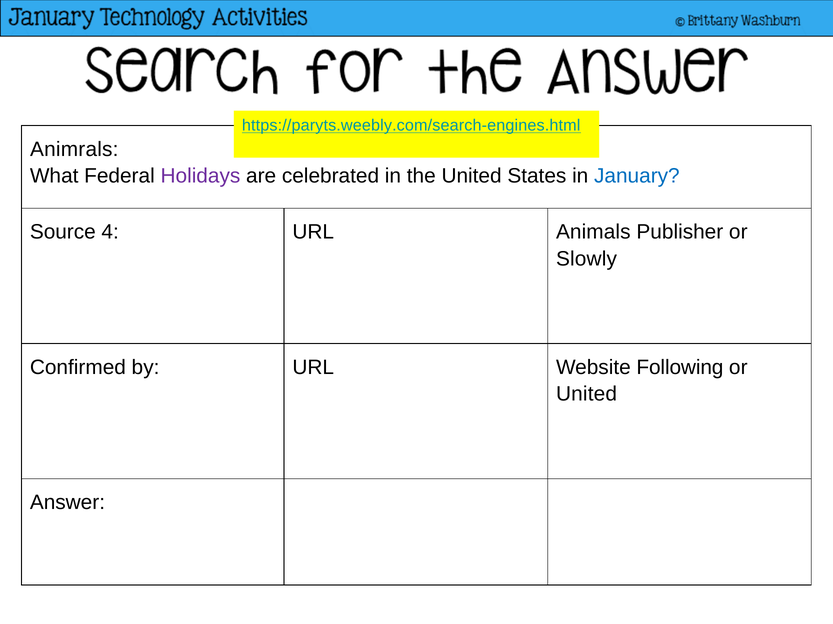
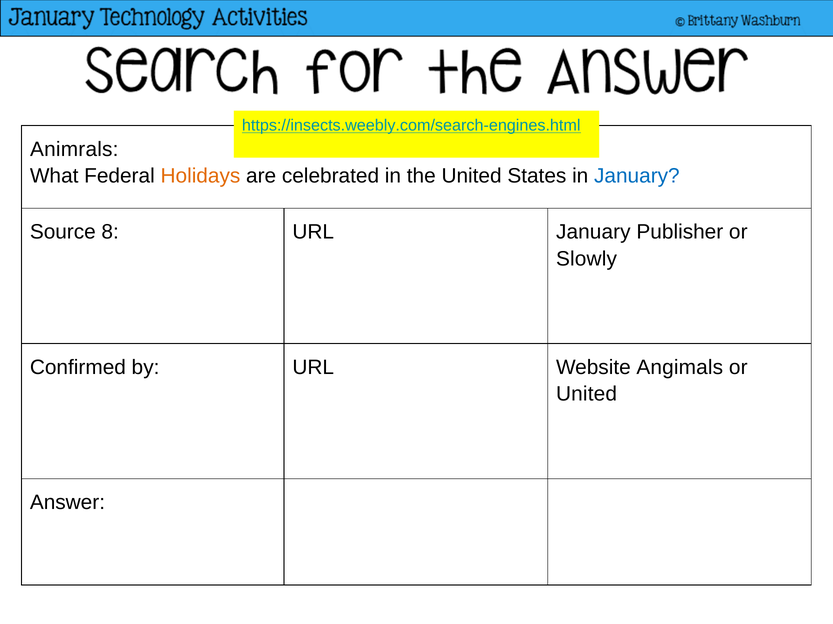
https://paryts.weebly.com/search-engines.html: https://paryts.weebly.com/search-engines.html -> https://insects.weebly.com/search-engines.html
Holidays colour: purple -> orange
4: 4 -> 8
URL Animals: Animals -> January
Following: Following -> Angimals
